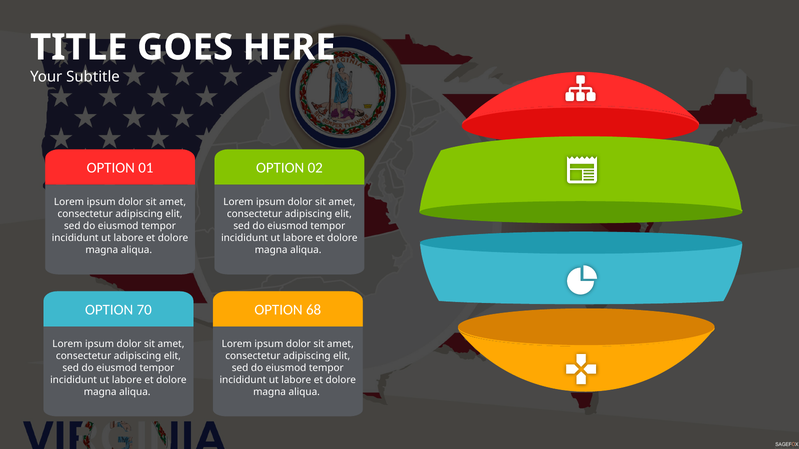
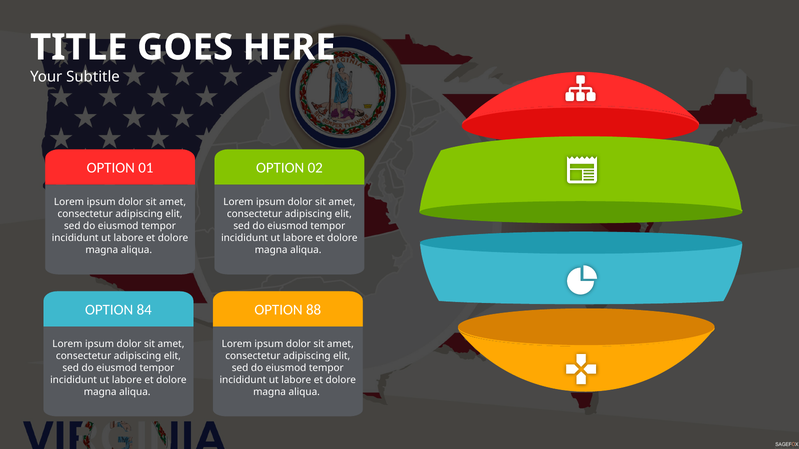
70: 70 -> 84
68: 68 -> 88
